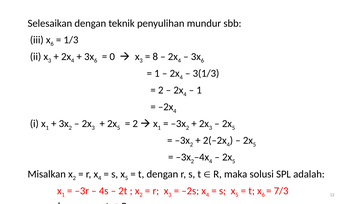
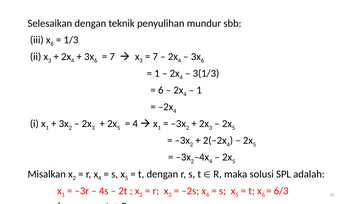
0 at (112, 56): 0 -> 7
8 at (155, 56): 8 -> 7
2 at (161, 90): 2 -> 6
2 at (135, 123): 2 -> 4
7/3: 7/3 -> 6/3
